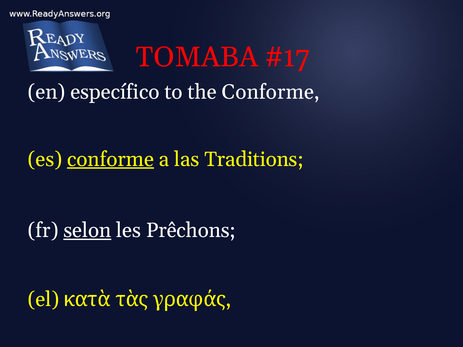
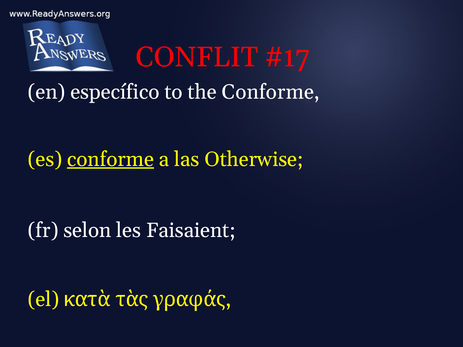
TOMABA: TOMABA -> CONFLIT
Traditions: Traditions -> Otherwise
selon underline: present -> none
Prêchons: Prêchons -> Faisaient
